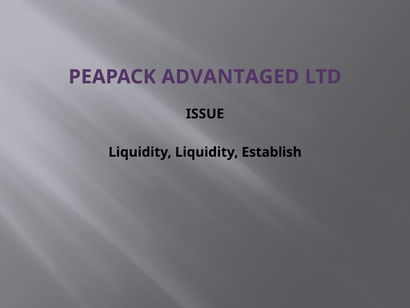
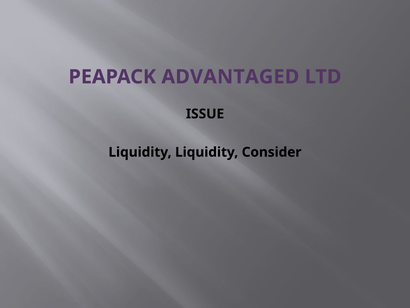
Establish: Establish -> Consider
